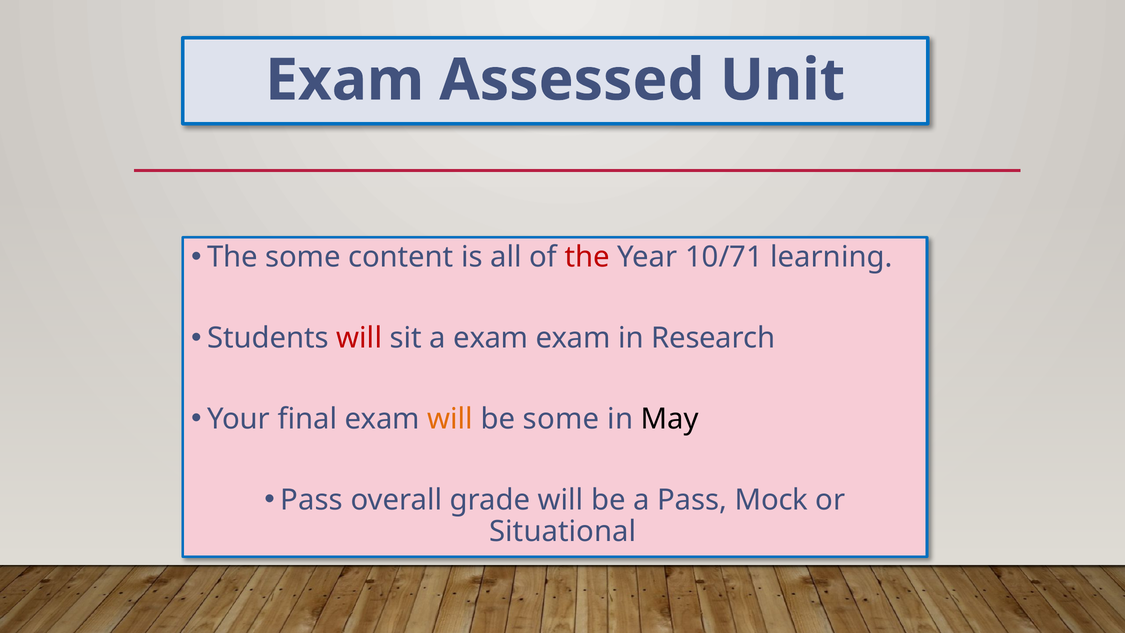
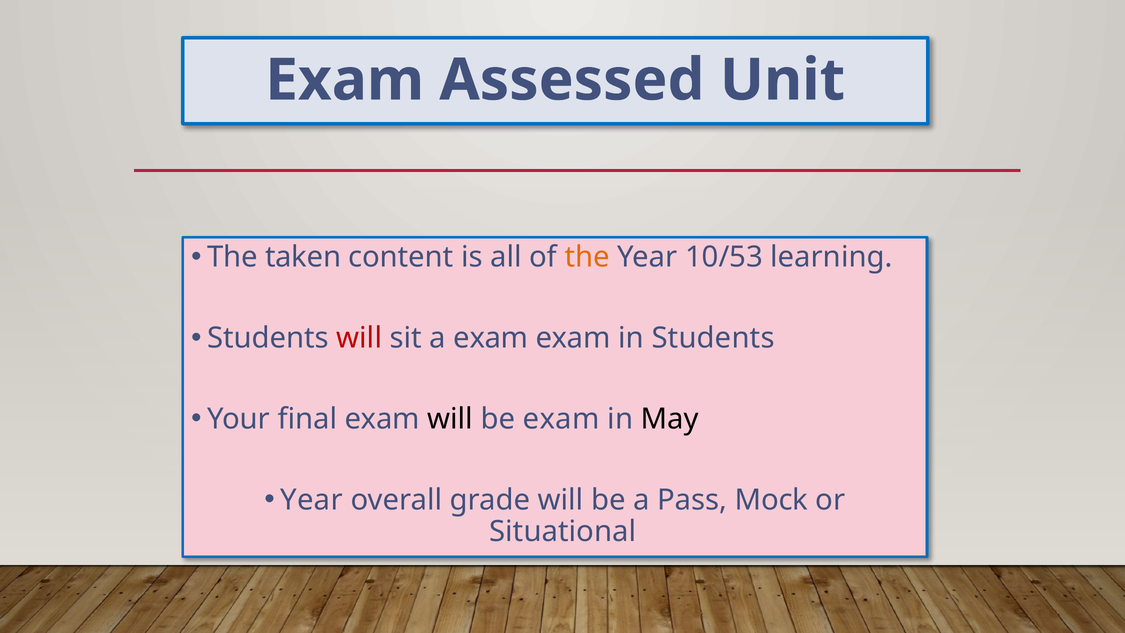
The some: some -> taken
the at (587, 257) colour: red -> orange
10/71: 10/71 -> 10/53
in Research: Research -> Students
will at (450, 419) colour: orange -> black
be some: some -> exam
Pass at (312, 500): Pass -> Year
